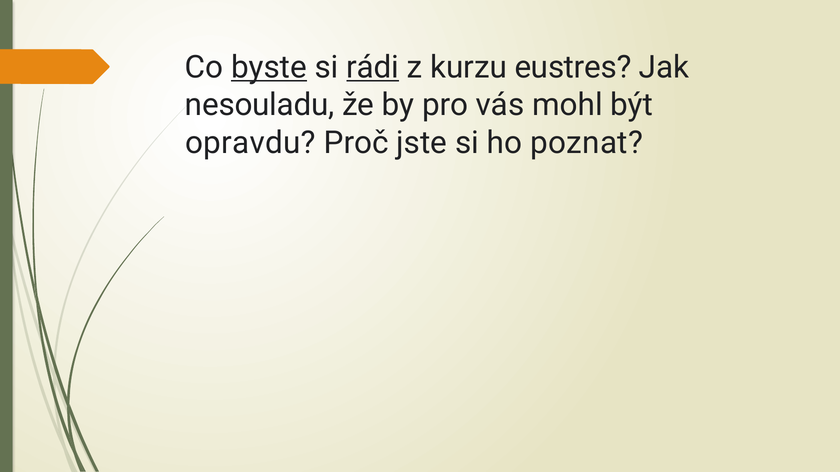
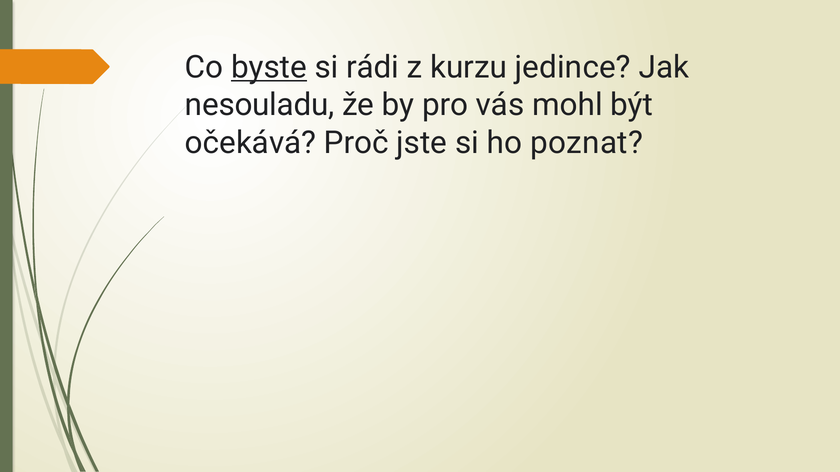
rádi underline: present -> none
eustres: eustres -> jedince
opravdu: opravdu -> očekává
